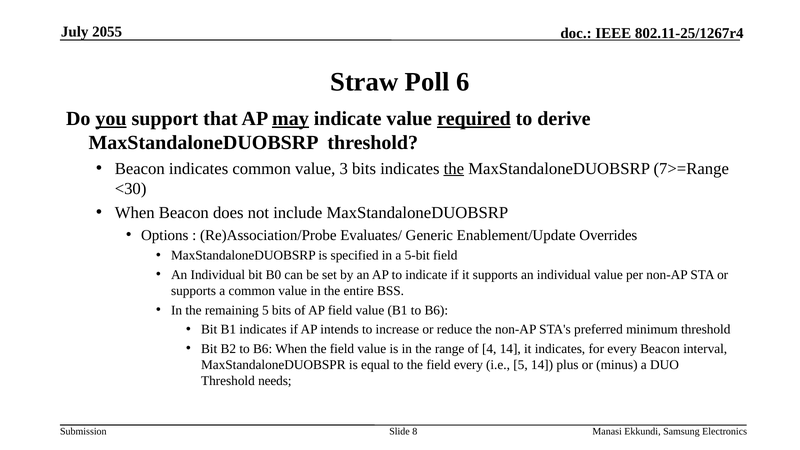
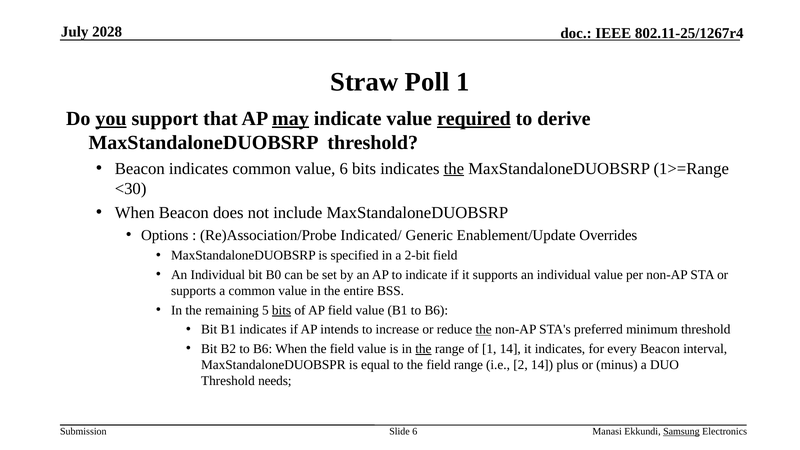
2055: 2055 -> 2028
Poll 6: 6 -> 1
value 3: 3 -> 6
7>=Range: 7>=Range -> 1>=Range
Evaluates/: Evaluates/ -> Indicated/
5-bit: 5-bit -> 2-bit
bits at (282, 310) underline: none -> present
the at (484, 329) underline: none -> present
the at (423, 349) underline: none -> present
of 4: 4 -> 1
field every: every -> range
i.e 5: 5 -> 2
Slide 8: 8 -> 6
Samsung underline: none -> present
